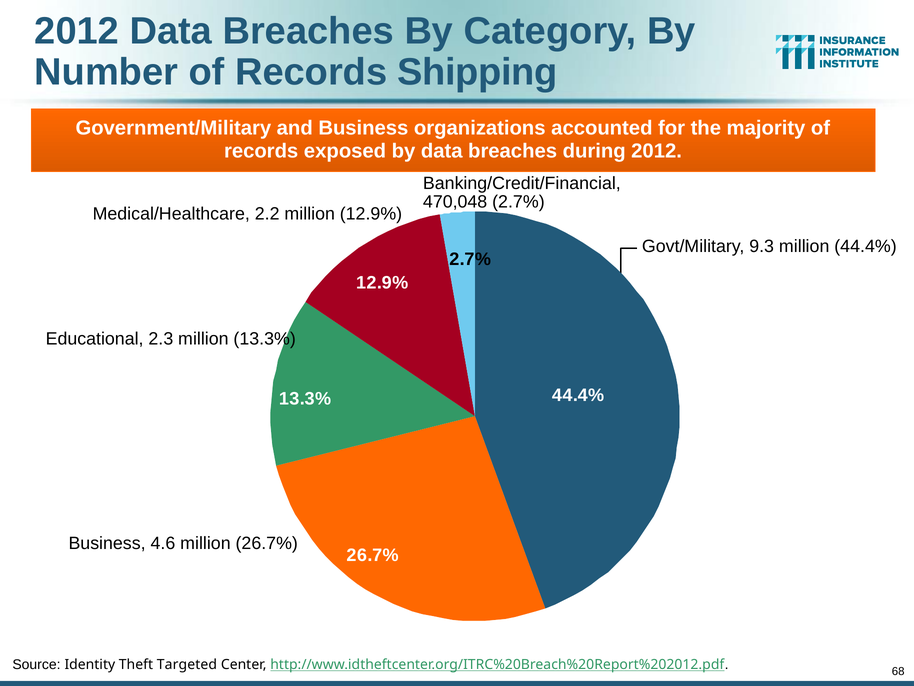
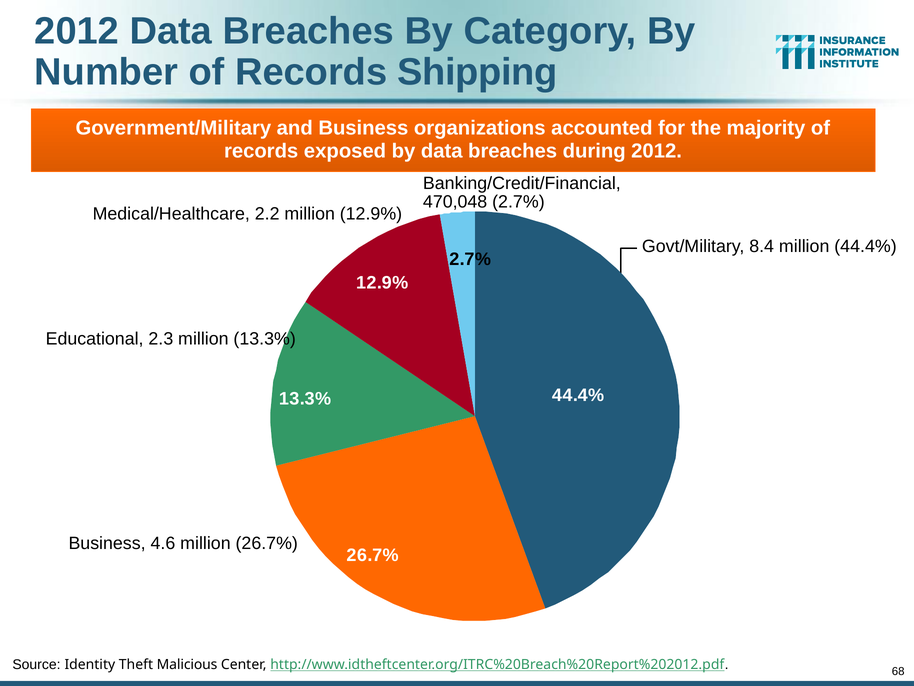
9.3: 9.3 -> 8.4
Targeted: Targeted -> Malicious
